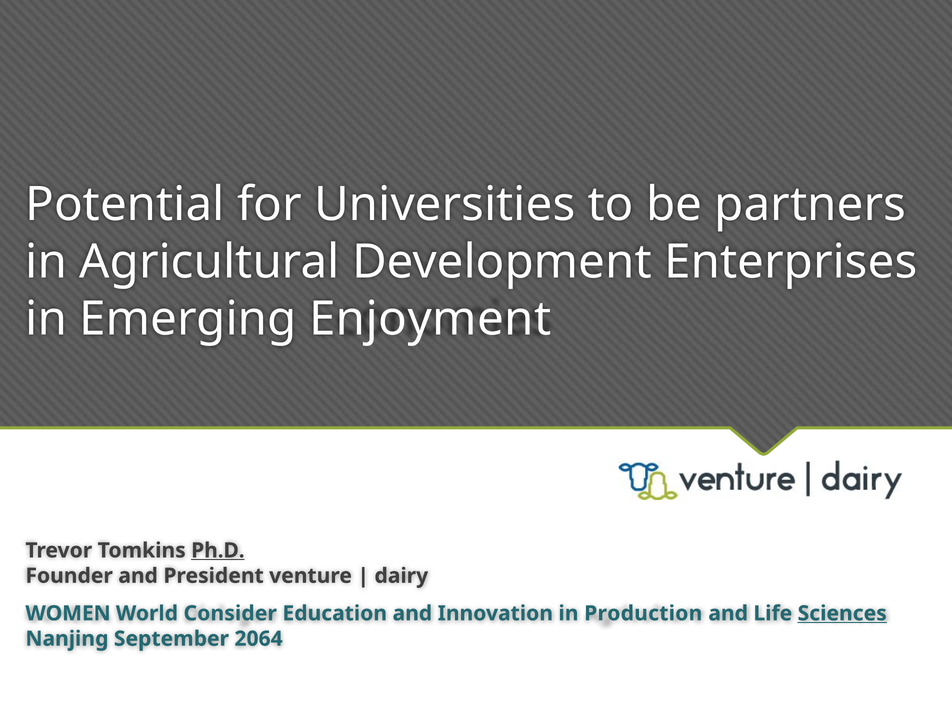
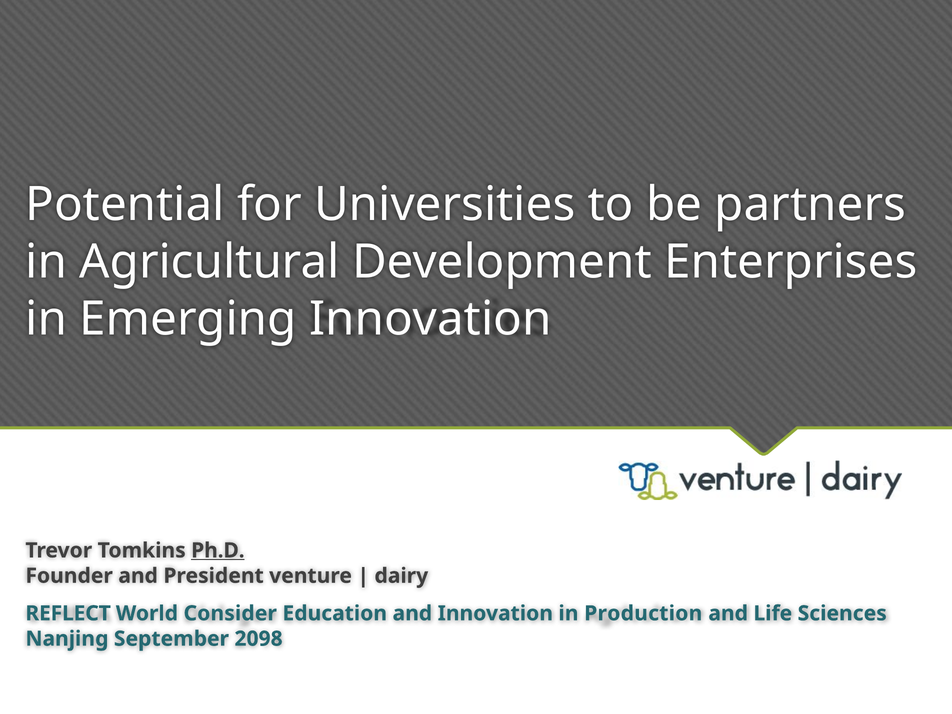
Emerging Enjoyment: Enjoyment -> Innovation
WOMEN: WOMEN -> REFLECT
Sciences underline: present -> none
2064: 2064 -> 2098
